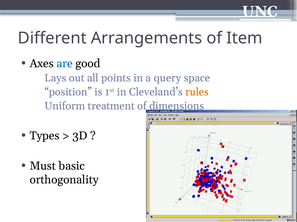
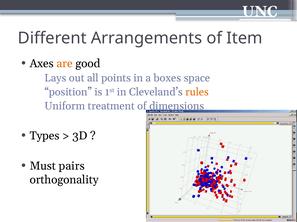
are colour: blue -> orange
query: query -> boxes
basic: basic -> pairs
